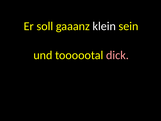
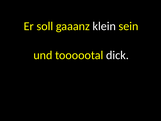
dick colour: pink -> white
